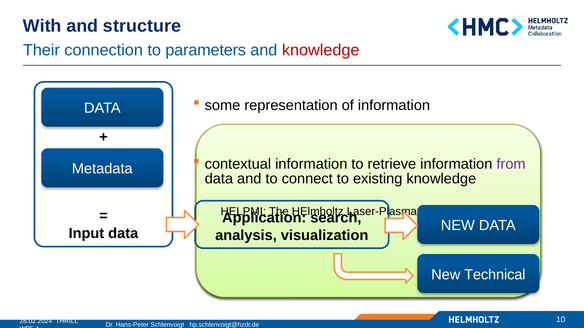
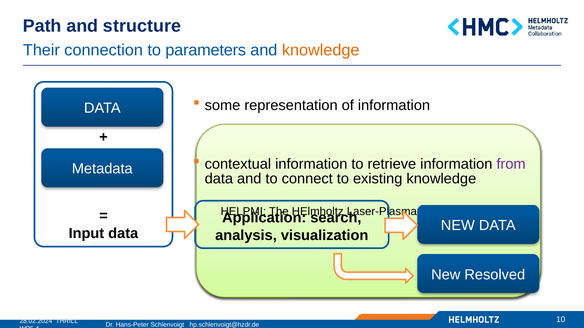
With: With -> Path
knowledge at (321, 50) colour: red -> orange
Technical: Technical -> Resolved
